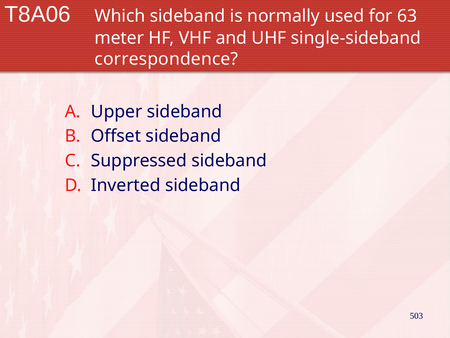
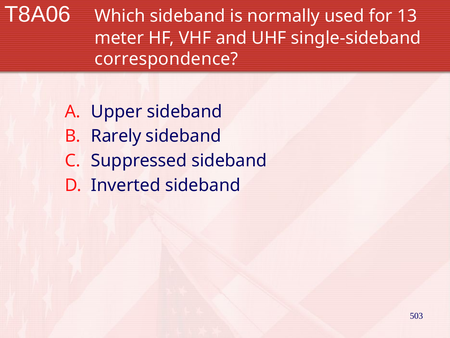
63: 63 -> 13
Offset: Offset -> Rarely
